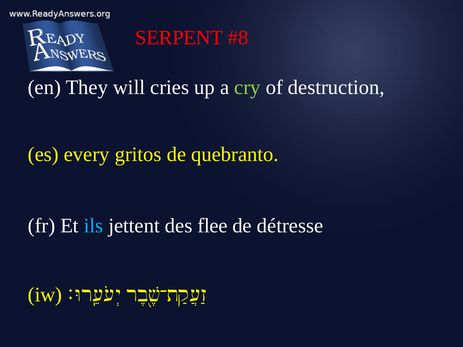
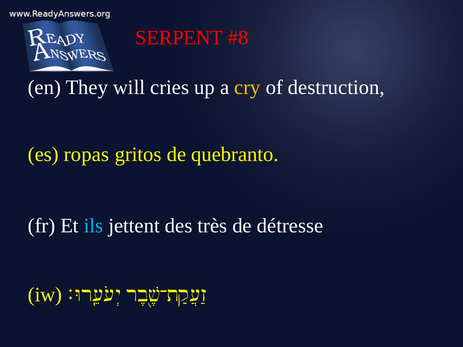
cry colour: light green -> yellow
every: every -> ropas
flee: flee -> très
